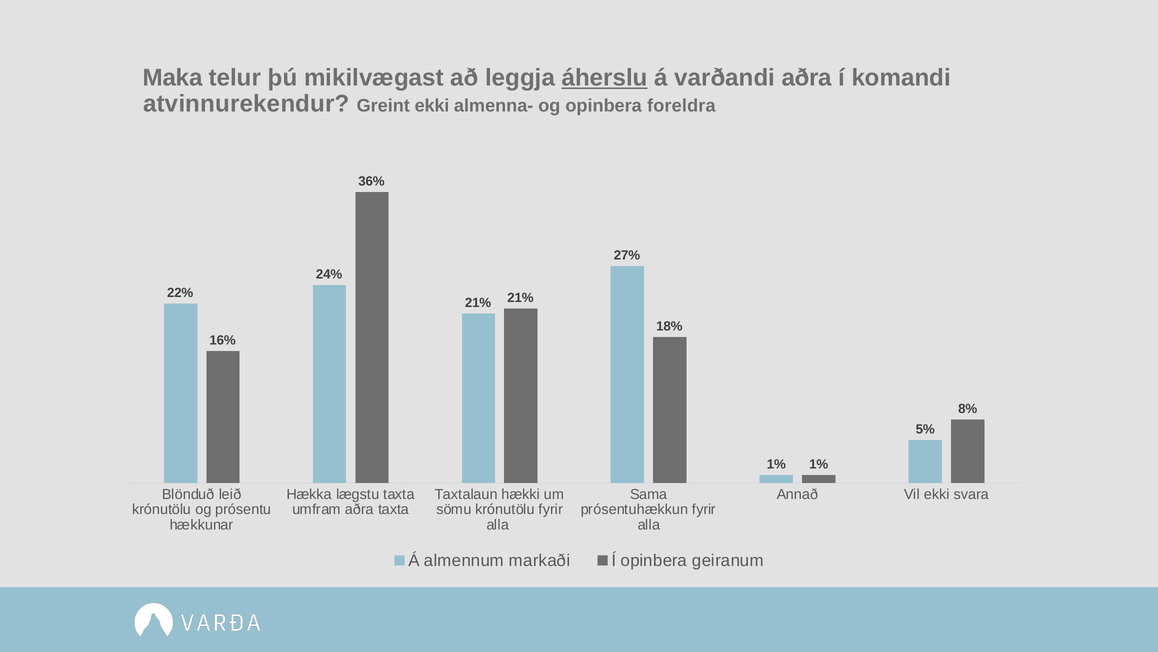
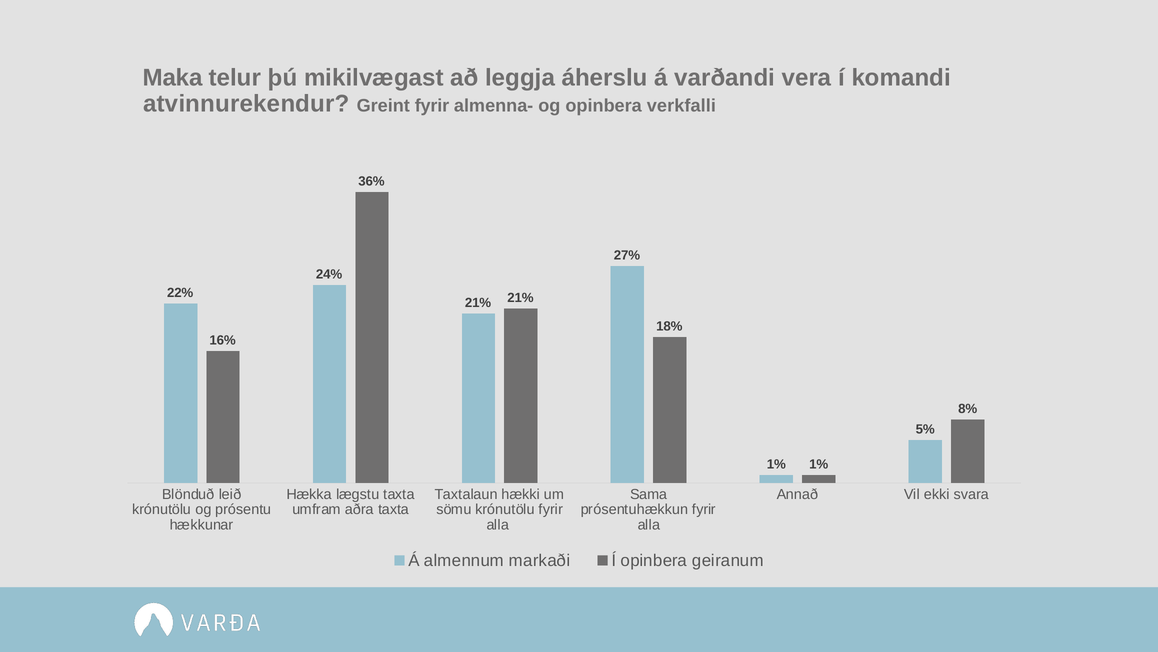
áherslu underline: present -> none
varðandi aðra: aðra -> vera
Greint ekki: ekki -> fyrir
foreldra: foreldra -> verkfalli
